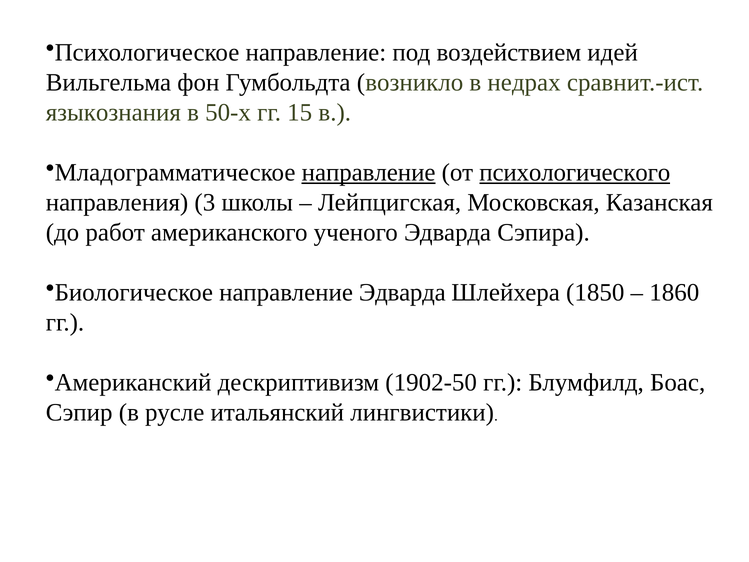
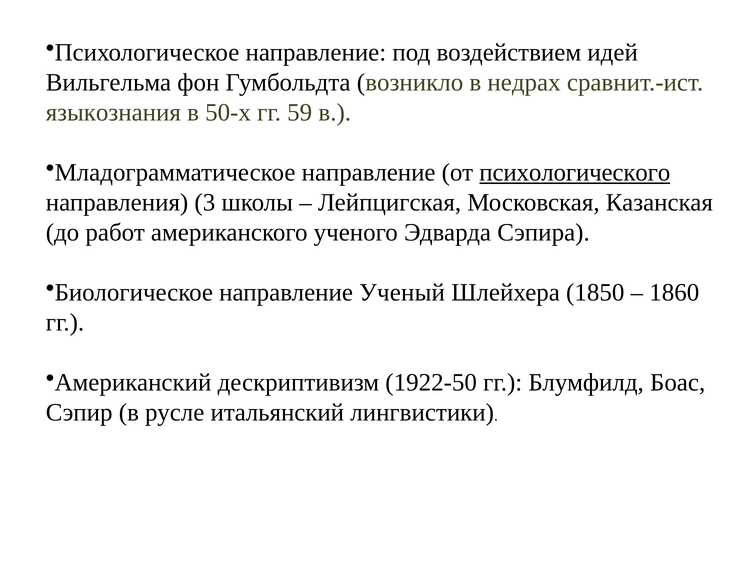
15: 15 -> 59
направление at (369, 173) underline: present -> none
направление Эдварда: Эдварда -> Ученый
1902-50: 1902-50 -> 1922-50
